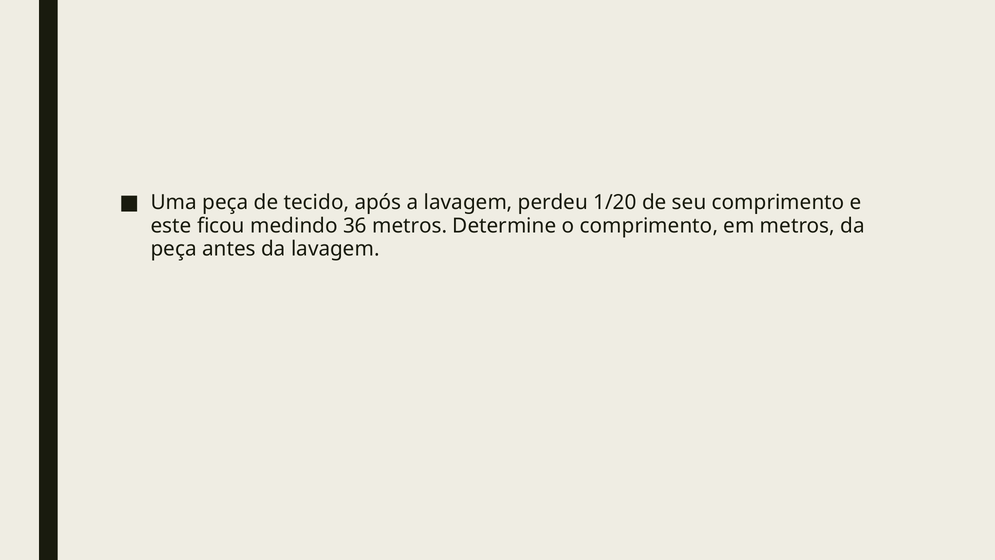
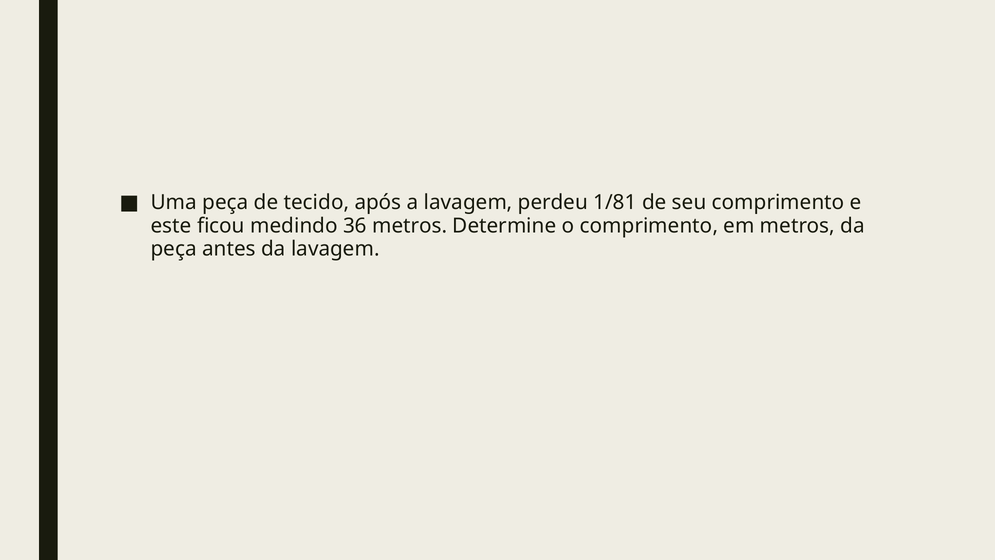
1/20: 1/20 -> 1/81
